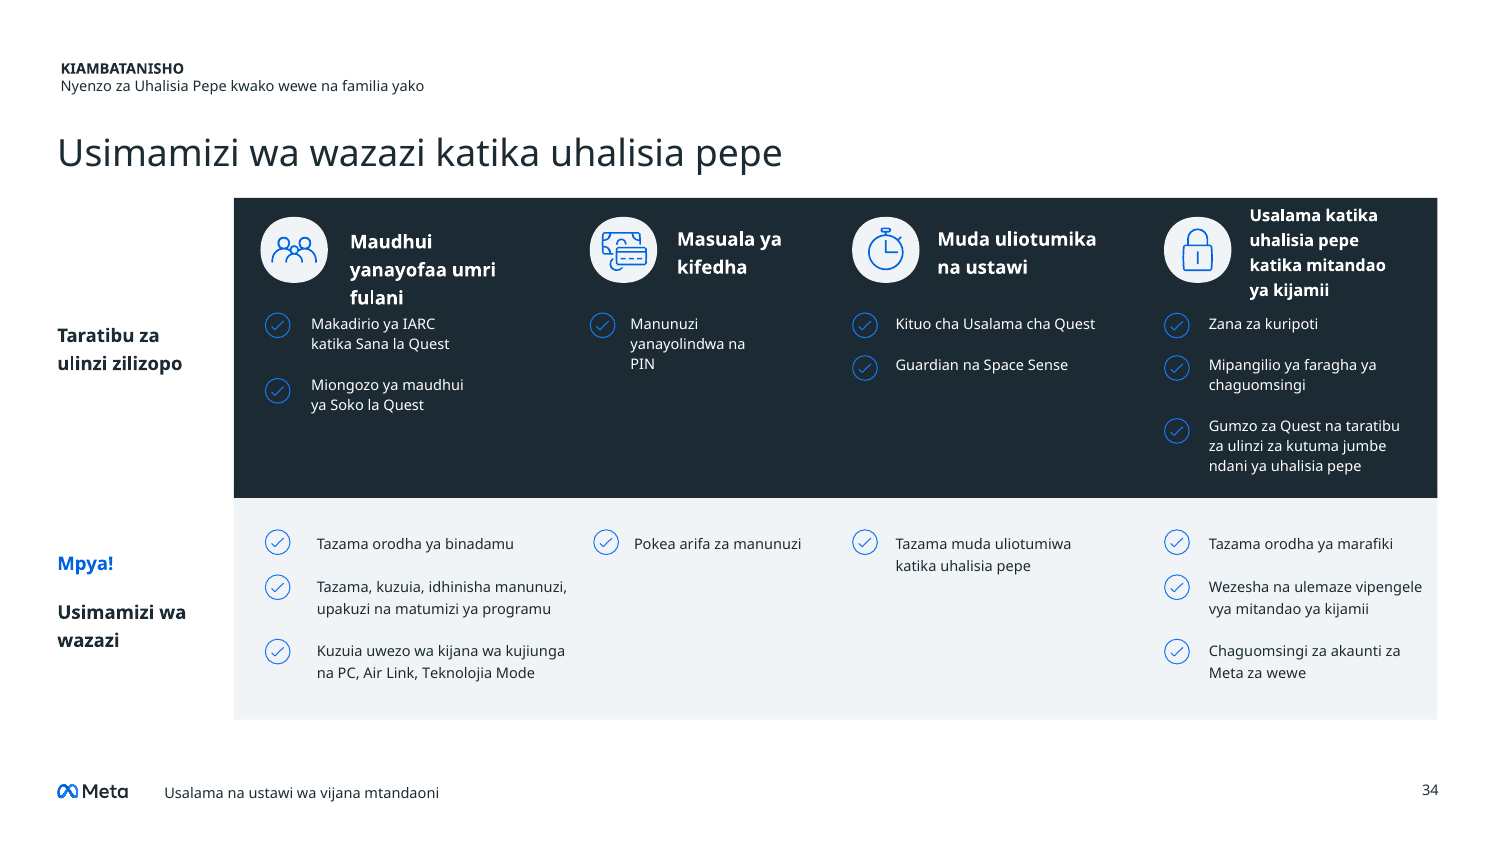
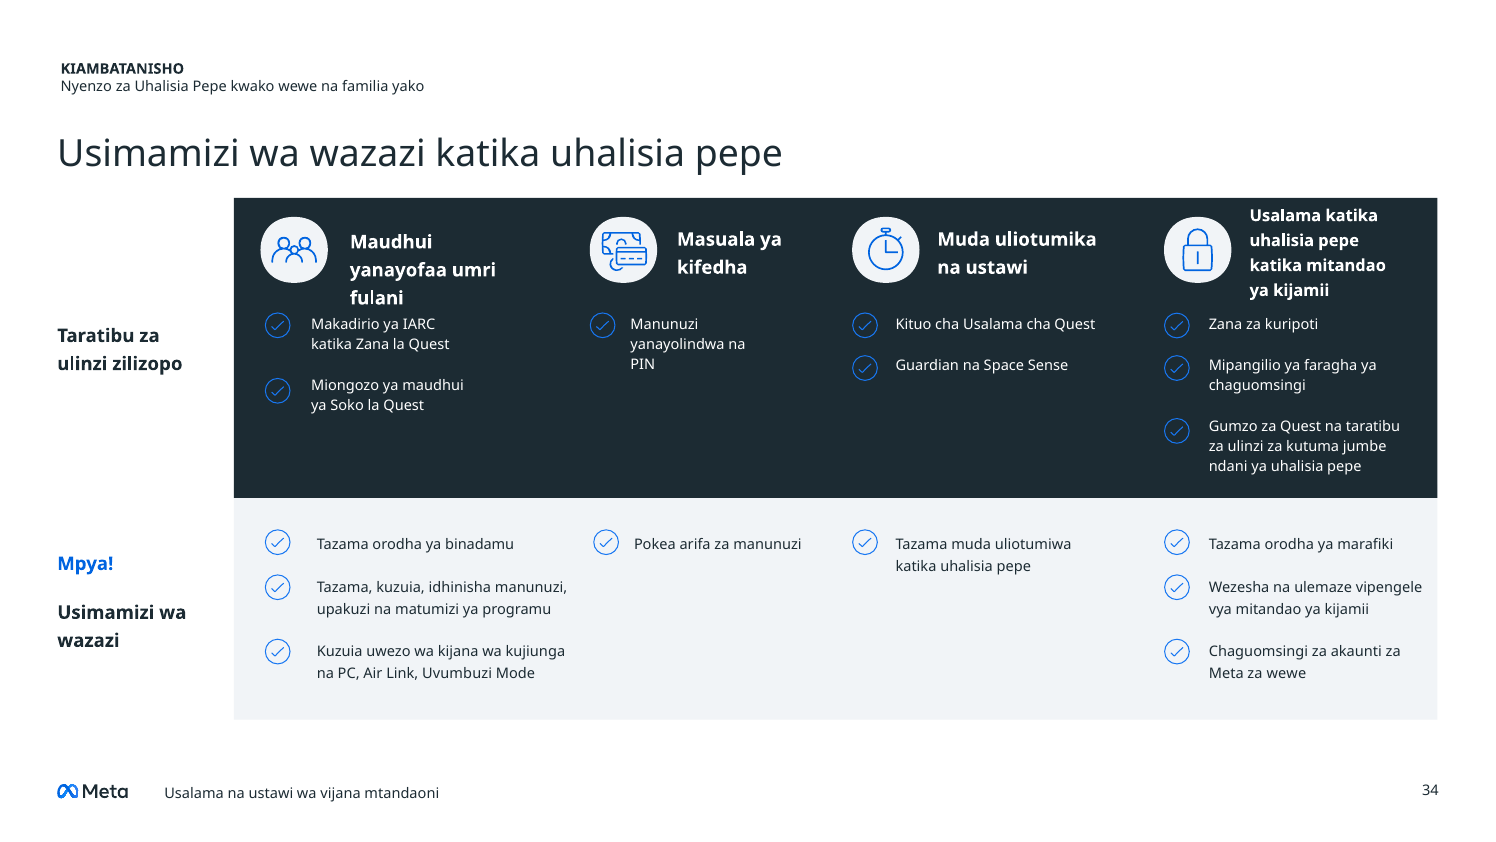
katika Sana: Sana -> Zana
Teknolojia: Teknolojia -> Uvumbuzi
